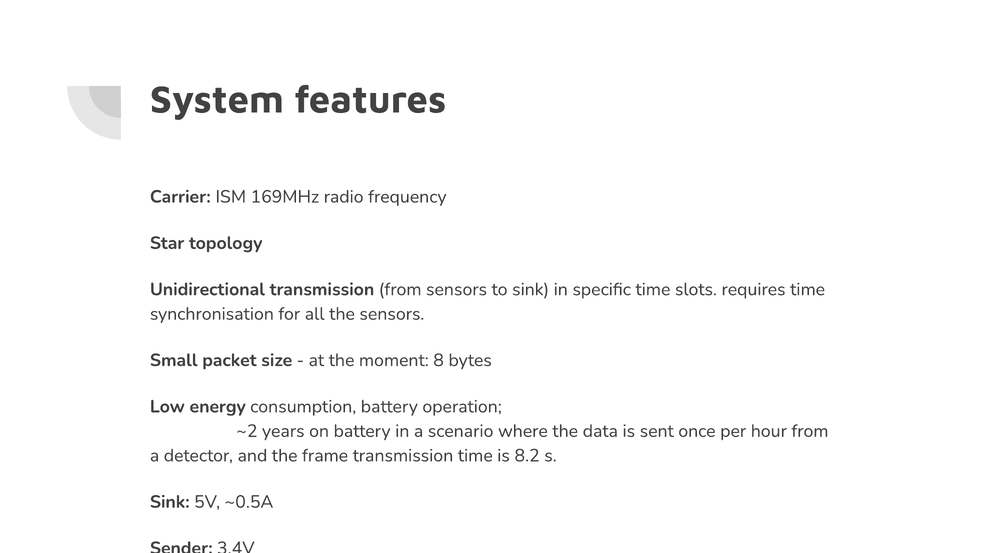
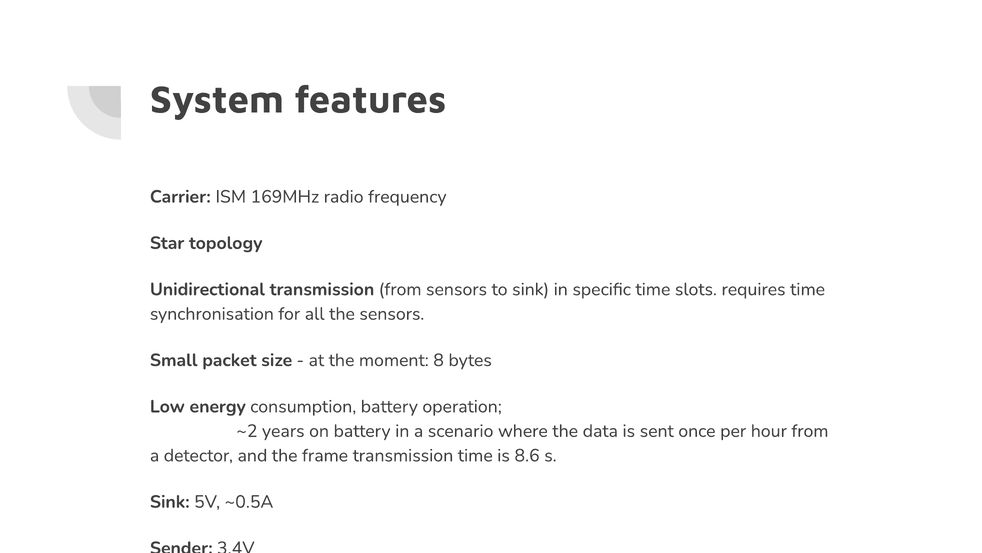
8.2: 8.2 -> 8.6
